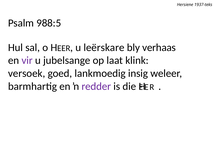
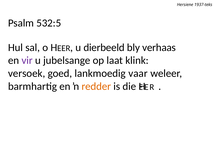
988:5: 988:5 -> 532:5
leërskare: leërskare -> dierbeeld
insig: insig -> vaar
redder colour: purple -> orange
